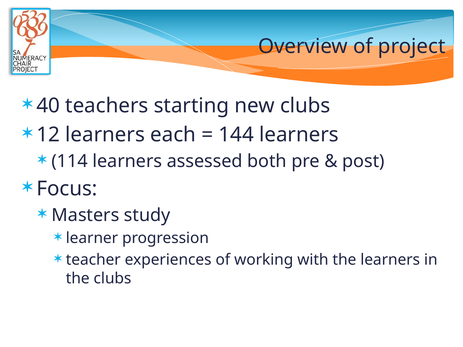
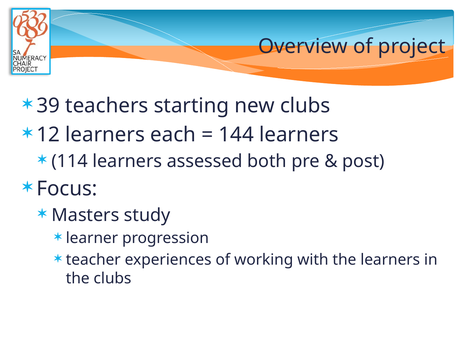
40: 40 -> 39
